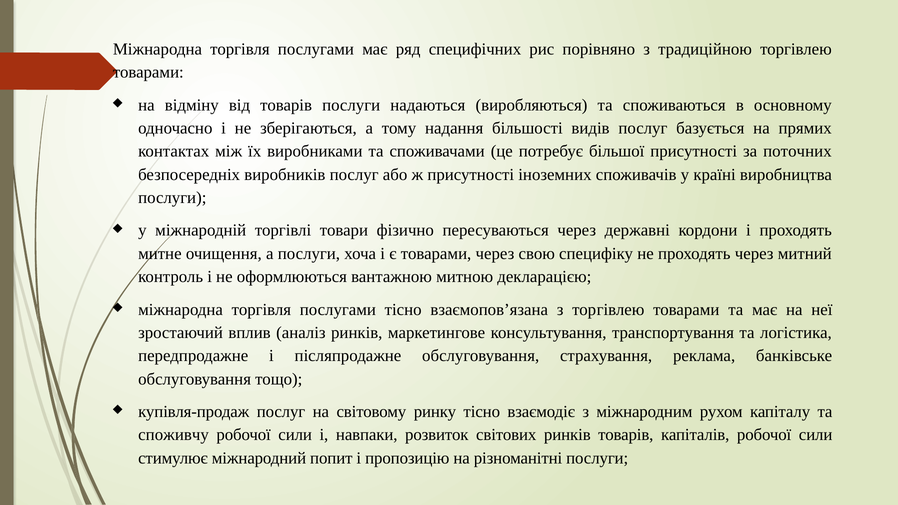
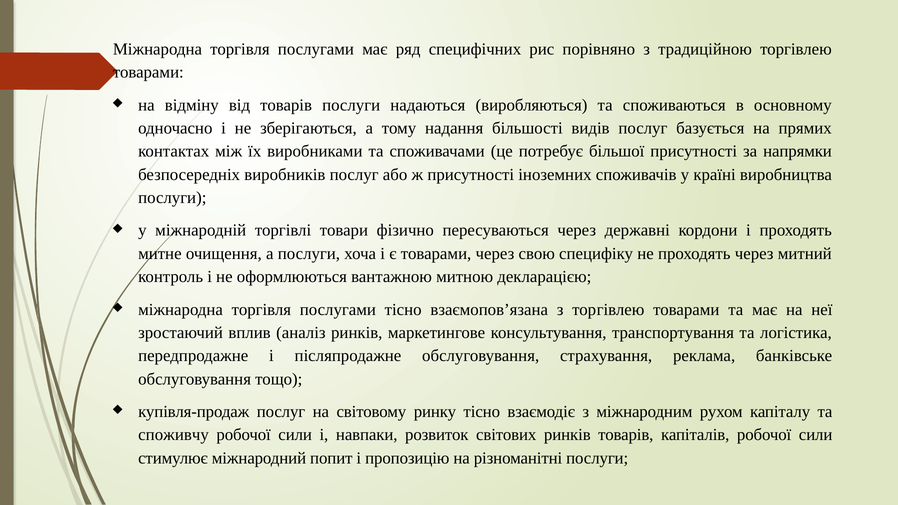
поточних: поточних -> напрямки
